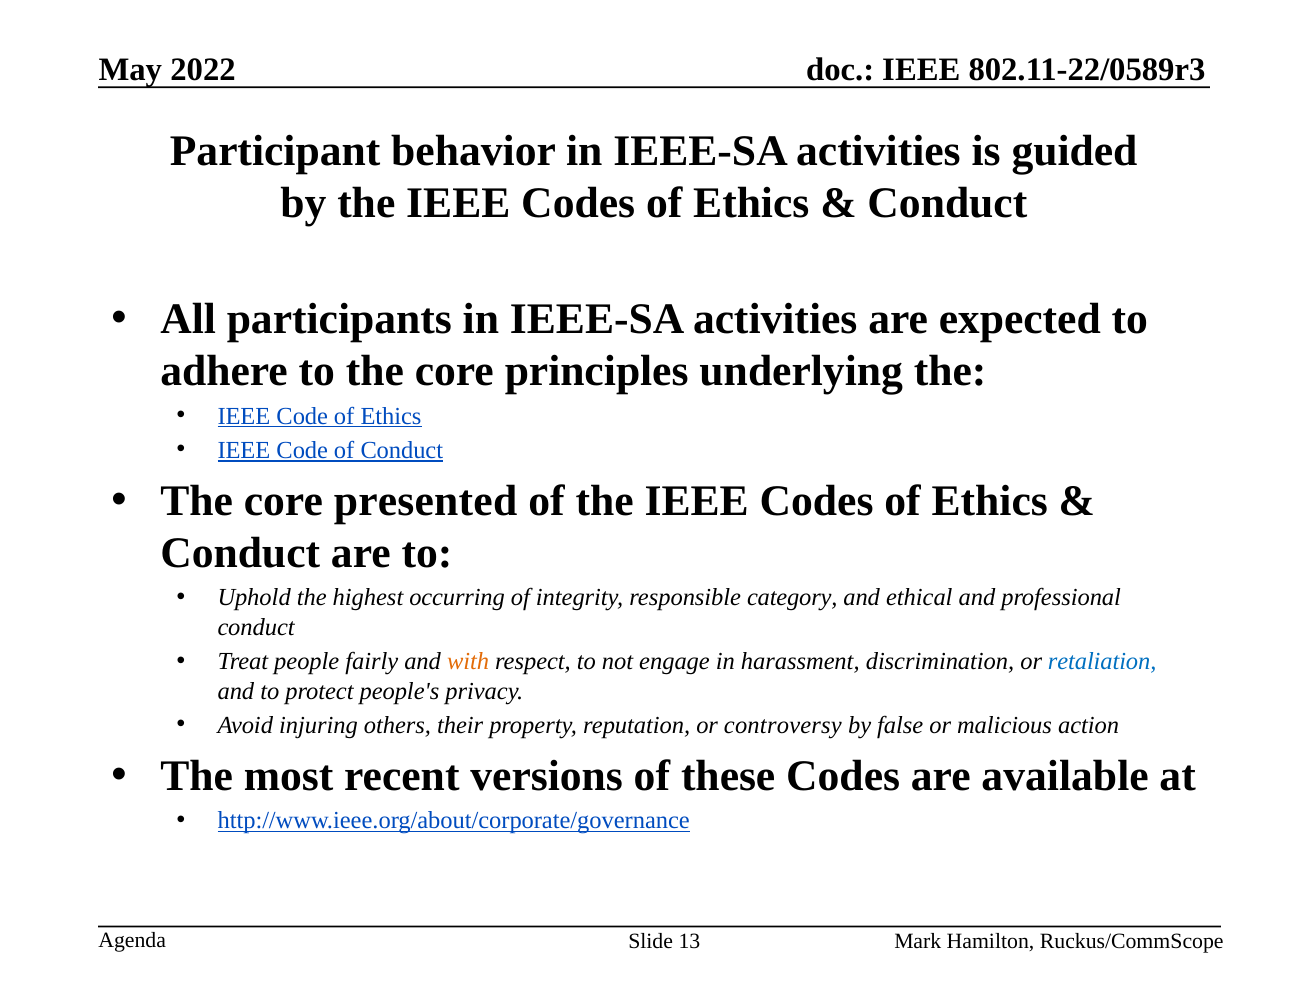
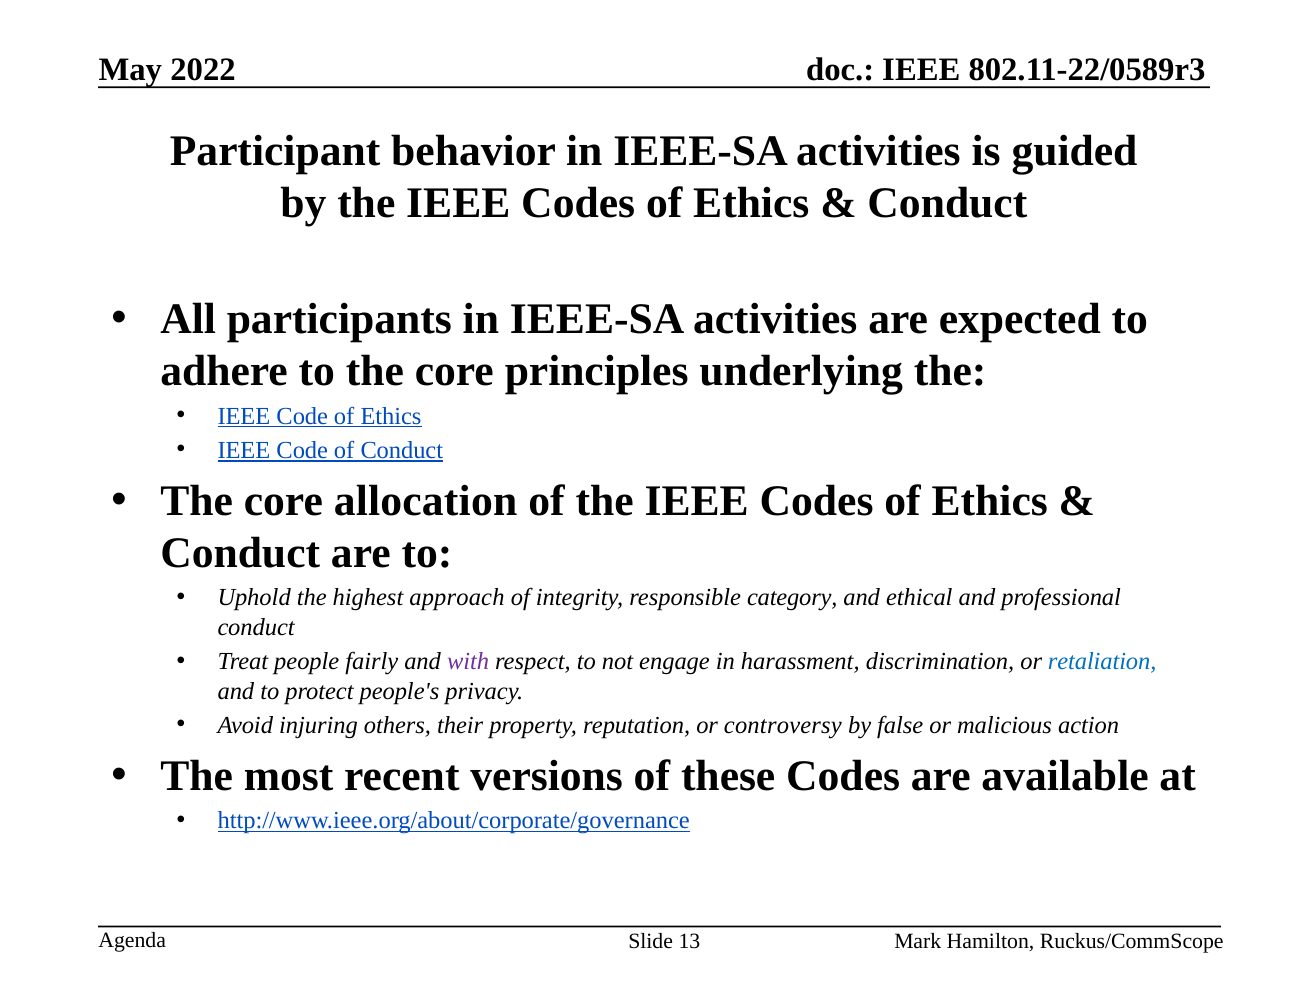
presented: presented -> allocation
occurring: occurring -> approach
with colour: orange -> purple
